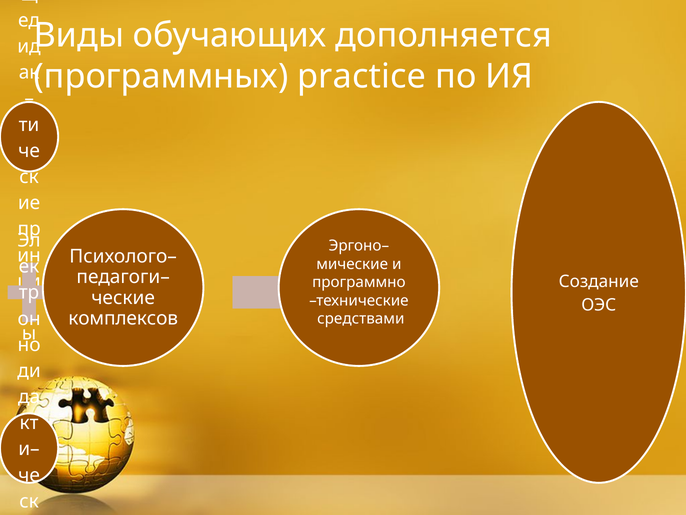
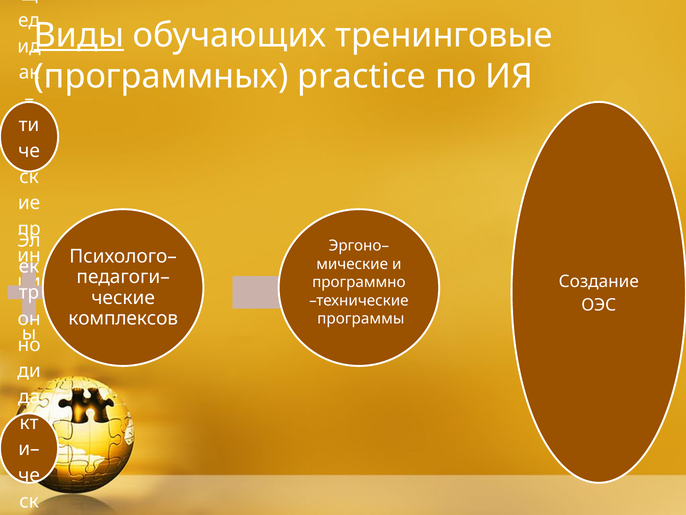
Виды underline: none -> present
дополняется: дополняется -> тренинговые
средствами: средствами -> программы
